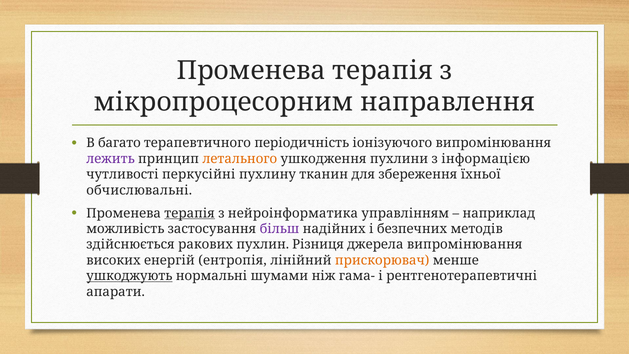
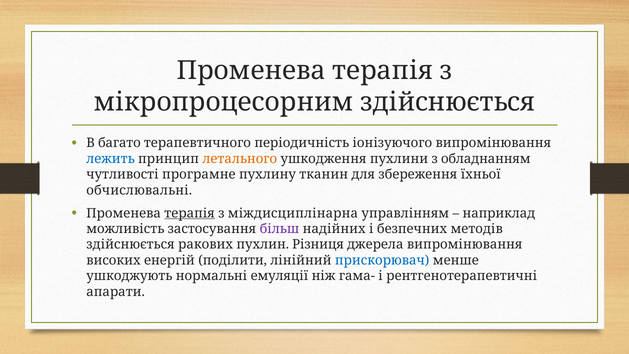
мікропроцесорним направлення: направлення -> здійснюється
лежить colour: purple -> blue
інформацією: інформацією -> обладнанням
перкусійні: перкусійні -> програмне
нейроінформатика: нейроінформатика -> міждисциплінарна
ентропія: ентропія -> поділити
прискорювач colour: orange -> blue
ушкоджують underline: present -> none
шумами: шумами -> емуляції
